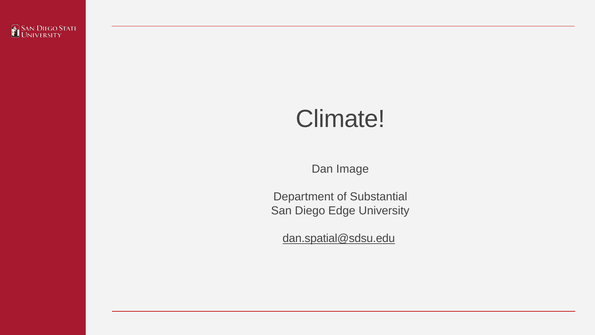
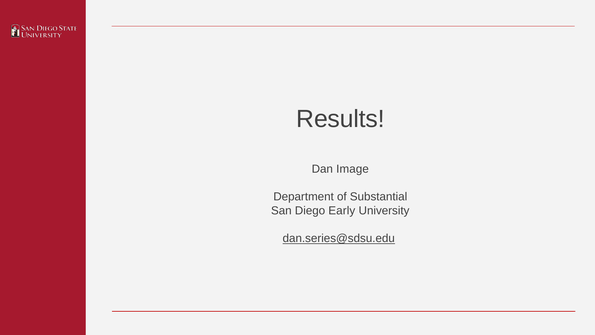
Climate: Climate -> Results
Edge: Edge -> Early
dan.spatial@sdsu.edu: dan.spatial@sdsu.edu -> dan.series@sdsu.edu
